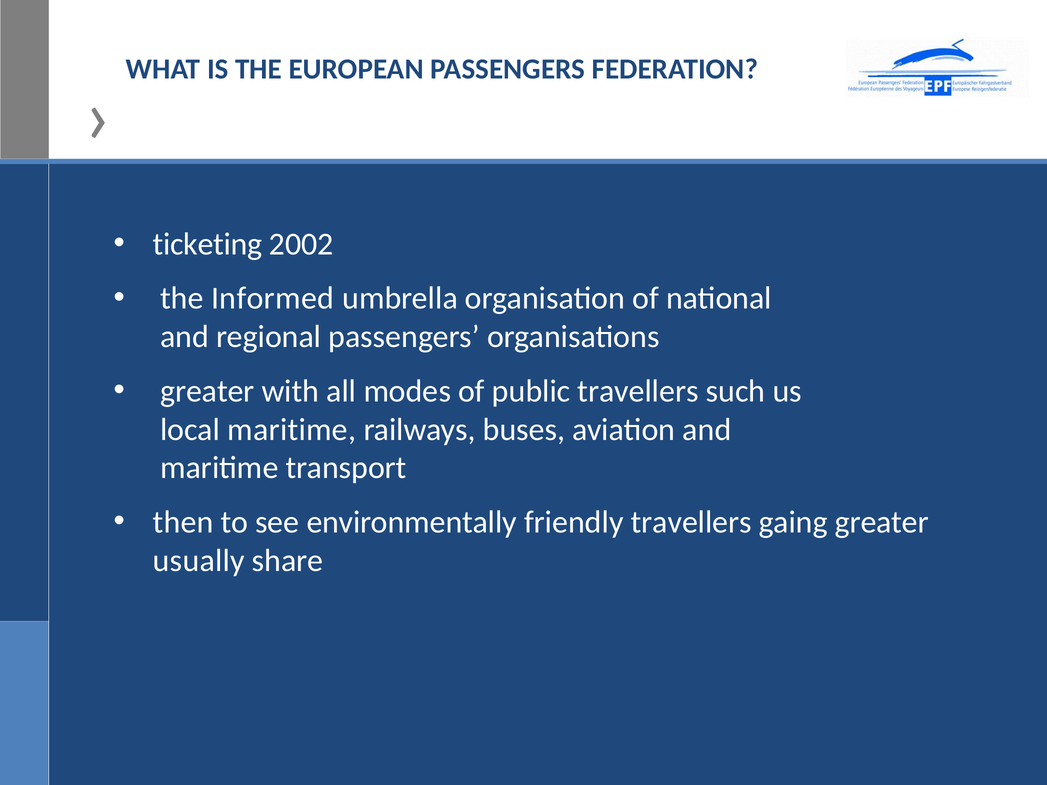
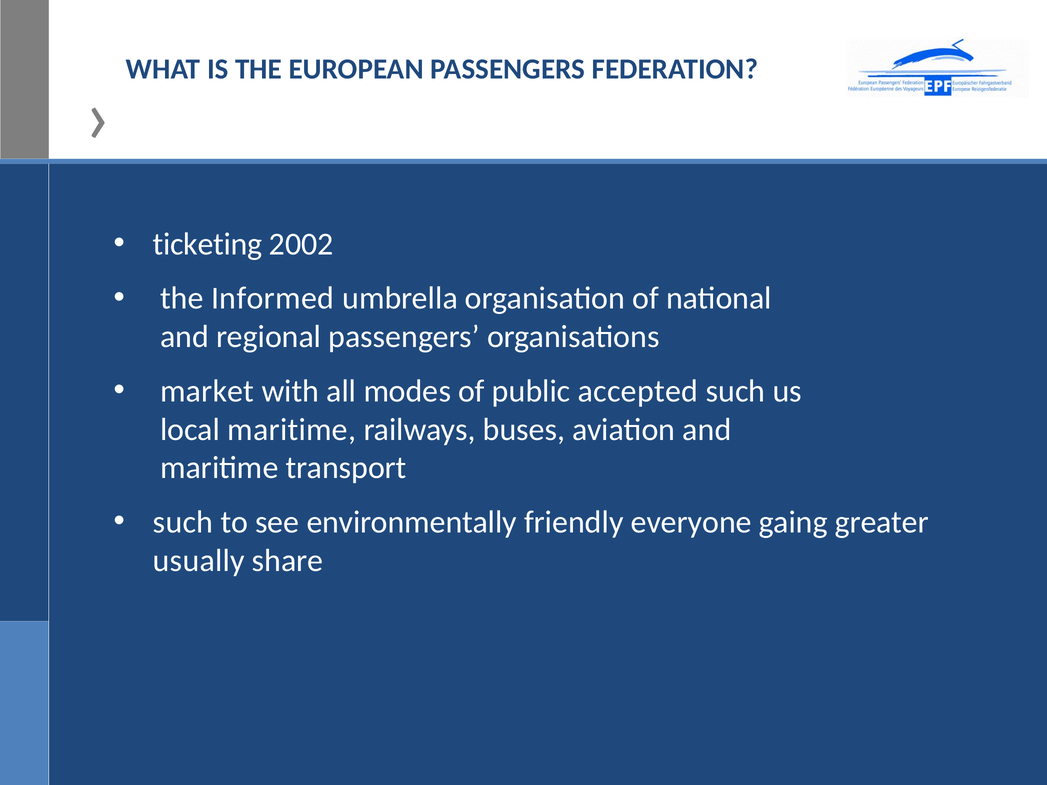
greater at (207, 391): greater -> market
public travellers: travellers -> accepted
then at (183, 522): then -> such
friendly travellers: travellers -> everyone
